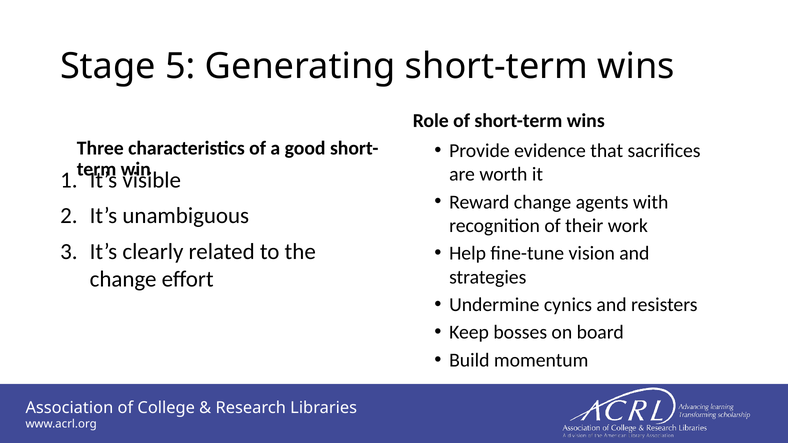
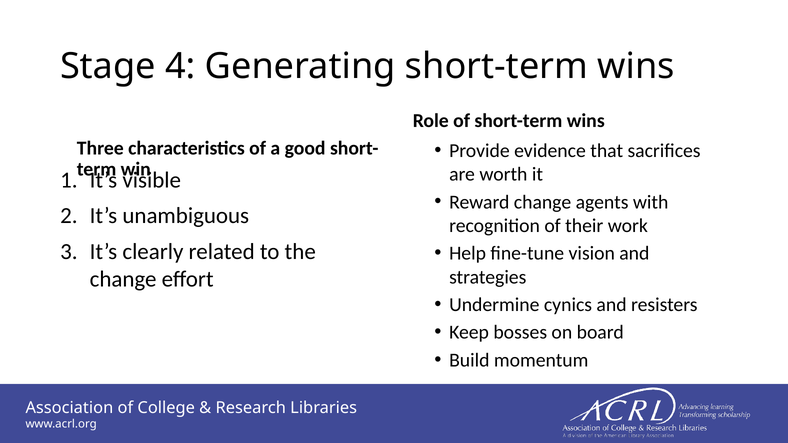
5: 5 -> 4
